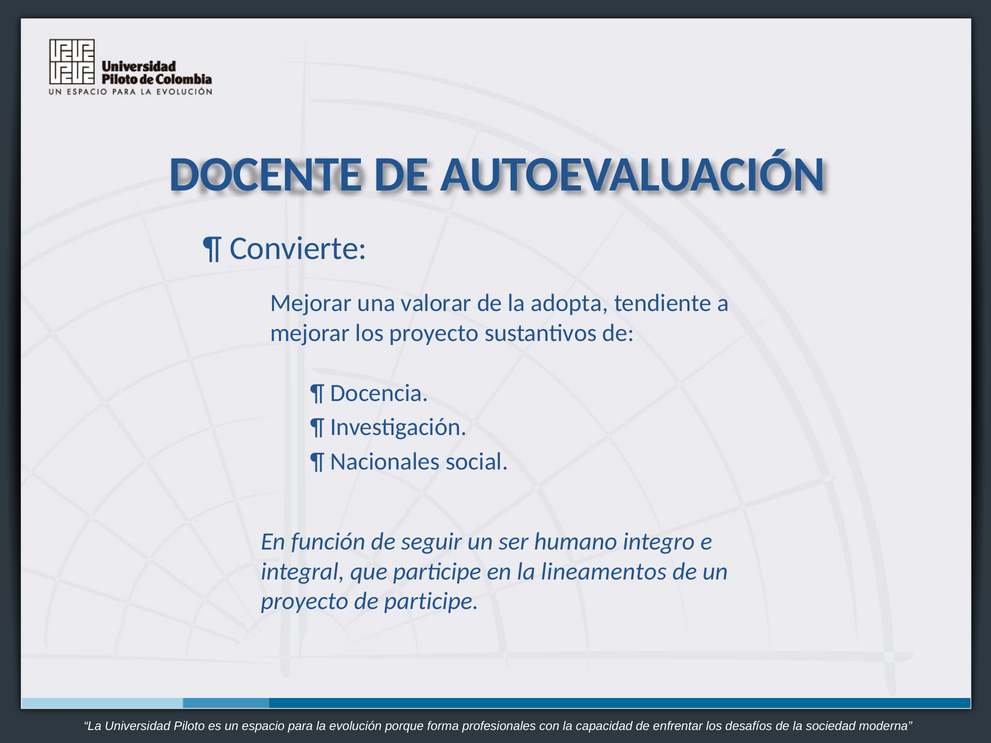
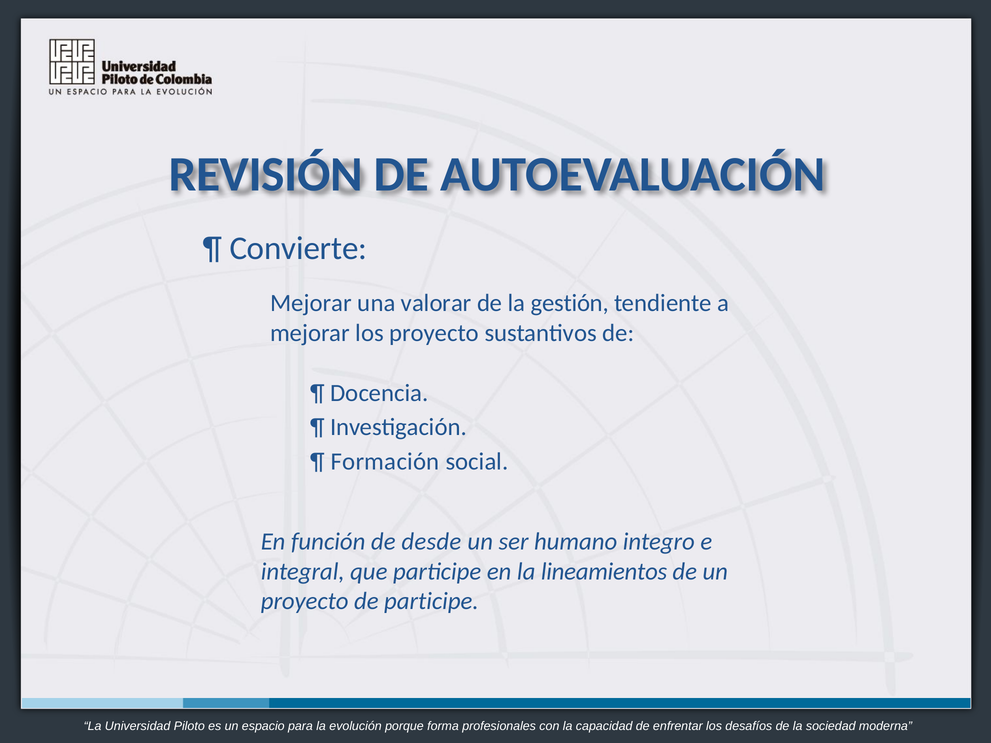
DOCENTE: DOCENTE -> REVISIÓN
adopta: adopta -> gestión
Nacionales: Nacionales -> Formación
seguir: seguir -> desde
lineamentos: lineamentos -> lineamientos
